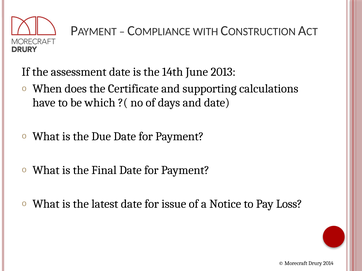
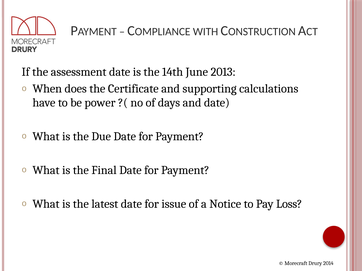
which: which -> power
